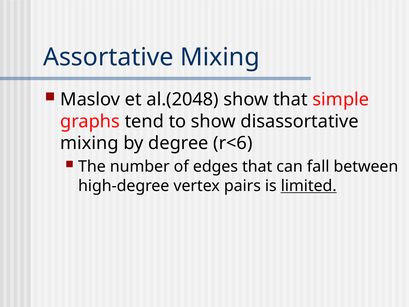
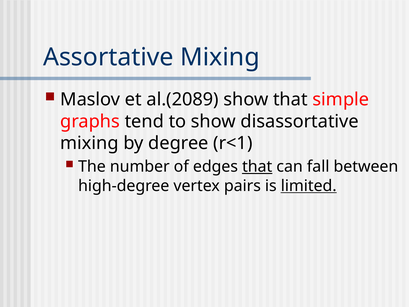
al.(2048: al.(2048 -> al.(2089
r<6: r<6 -> r<1
that at (257, 167) underline: none -> present
